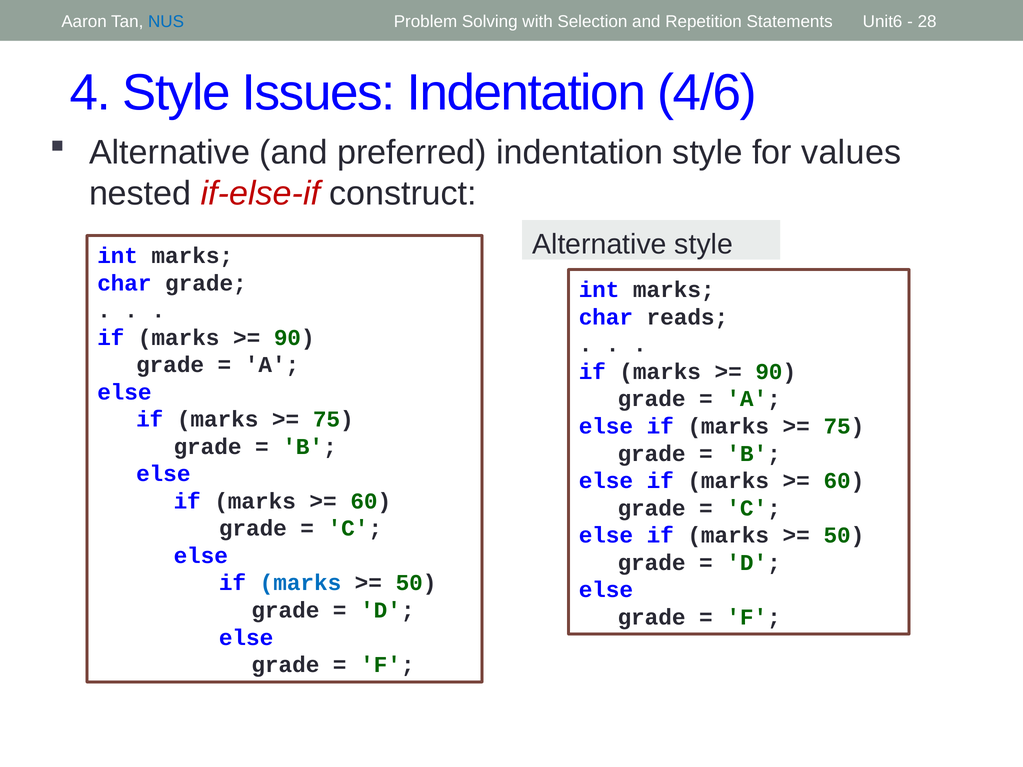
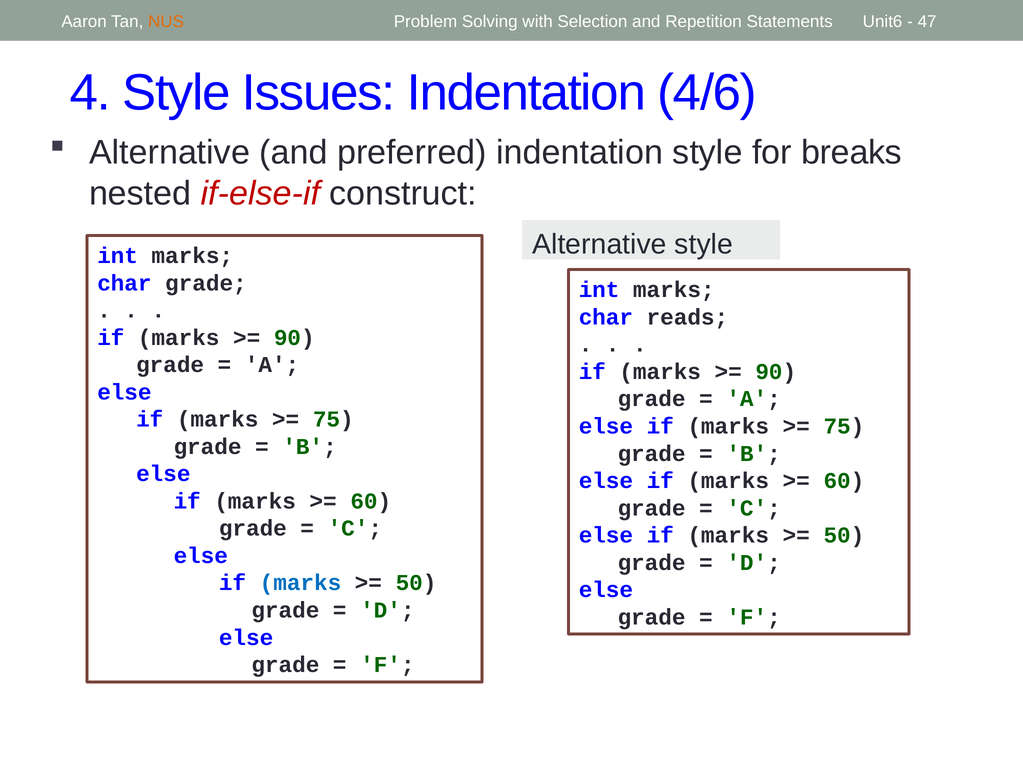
NUS colour: blue -> orange
28: 28 -> 47
values: values -> breaks
